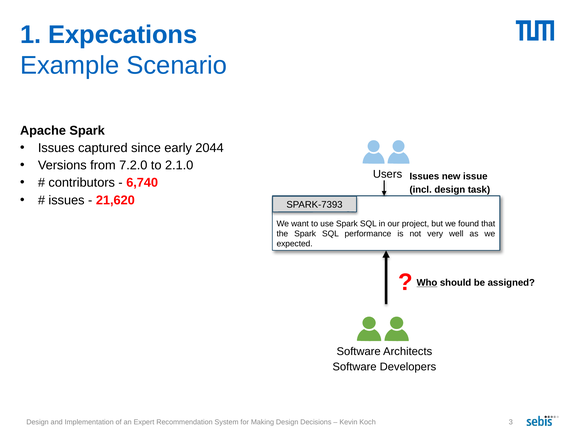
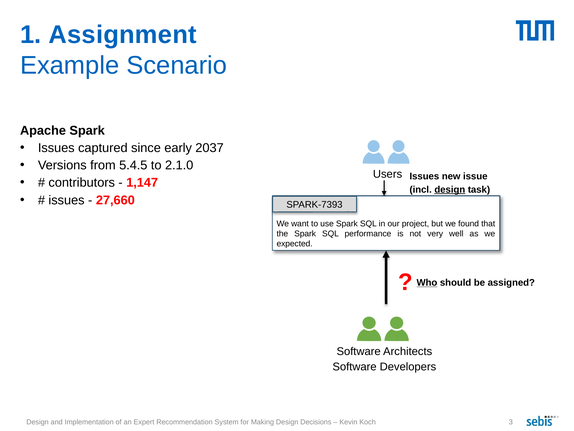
Expecations: Expecations -> Assignment
2044: 2044 -> 2037
7.2.0: 7.2.0 -> 5.4.5
6,740: 6,740 -> 1,147
design at (450, 189) underline: none -> present
21,620: 21,620 -> 27,660
